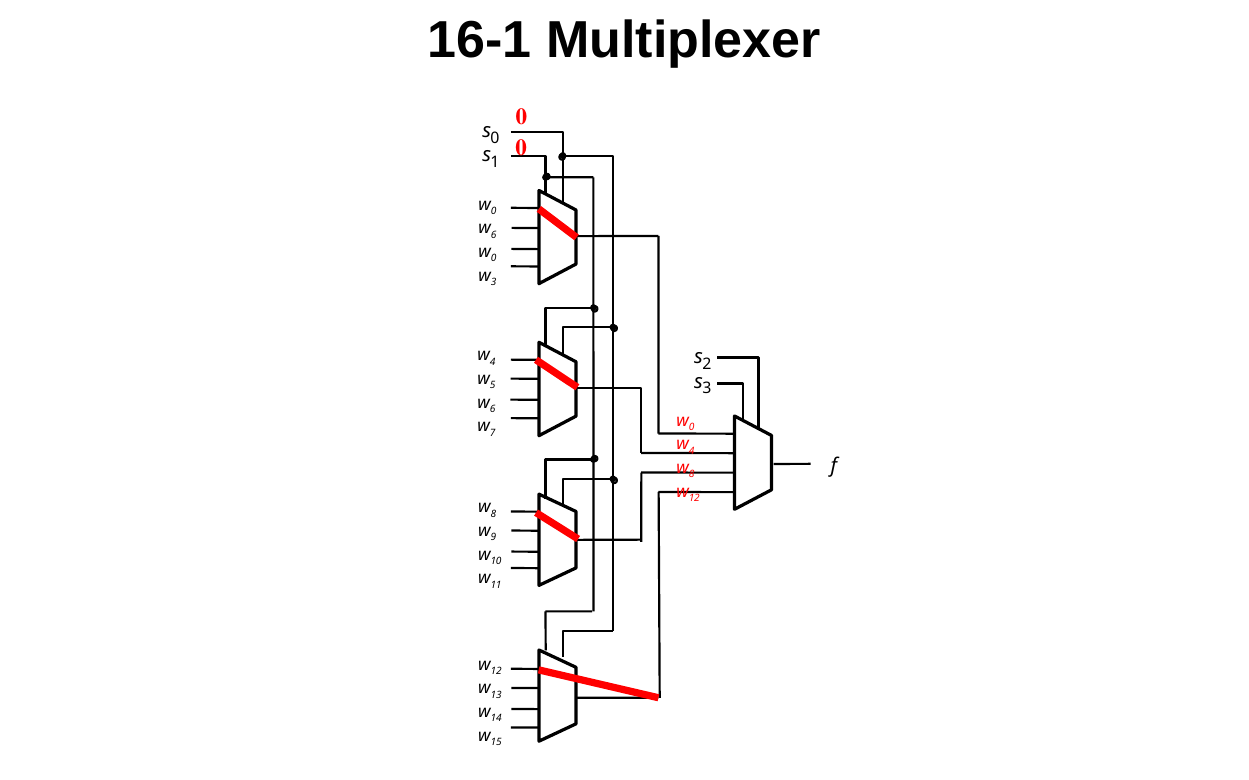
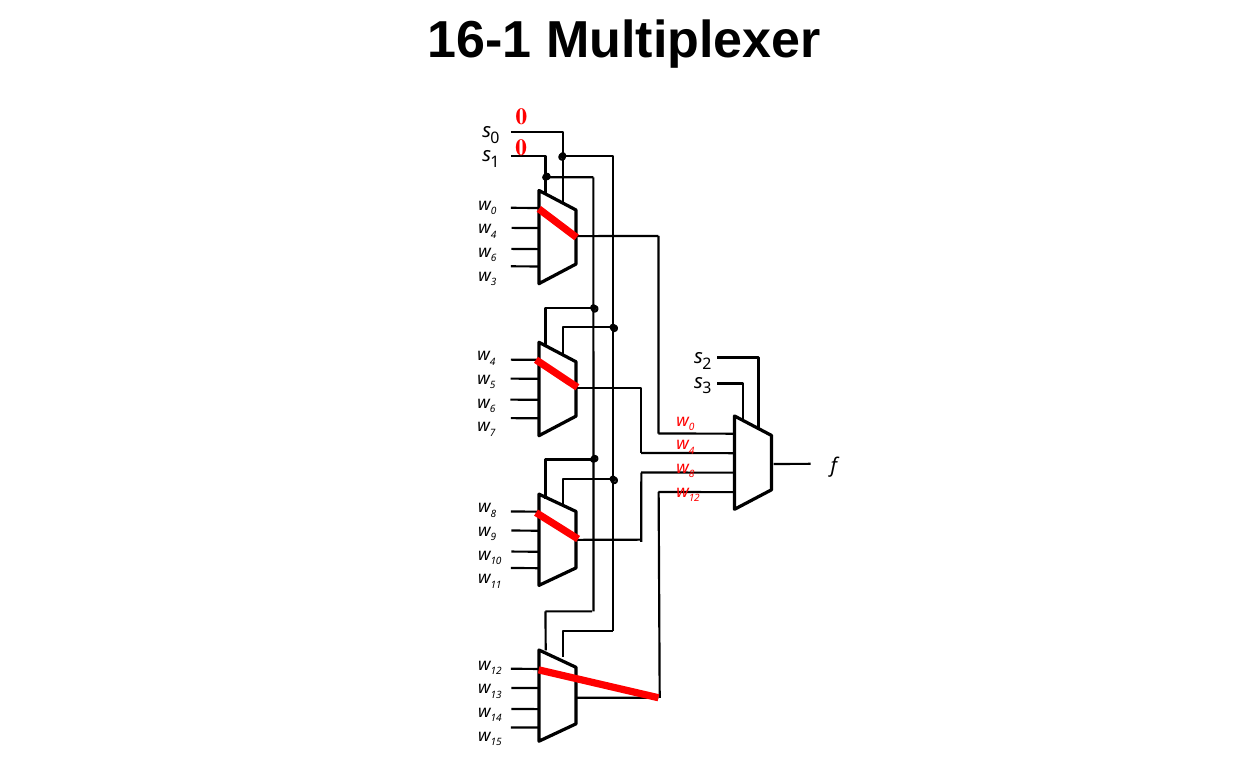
6 at (494, 235): 6 -> 4
0 at (494, 259): 0 -> 6
